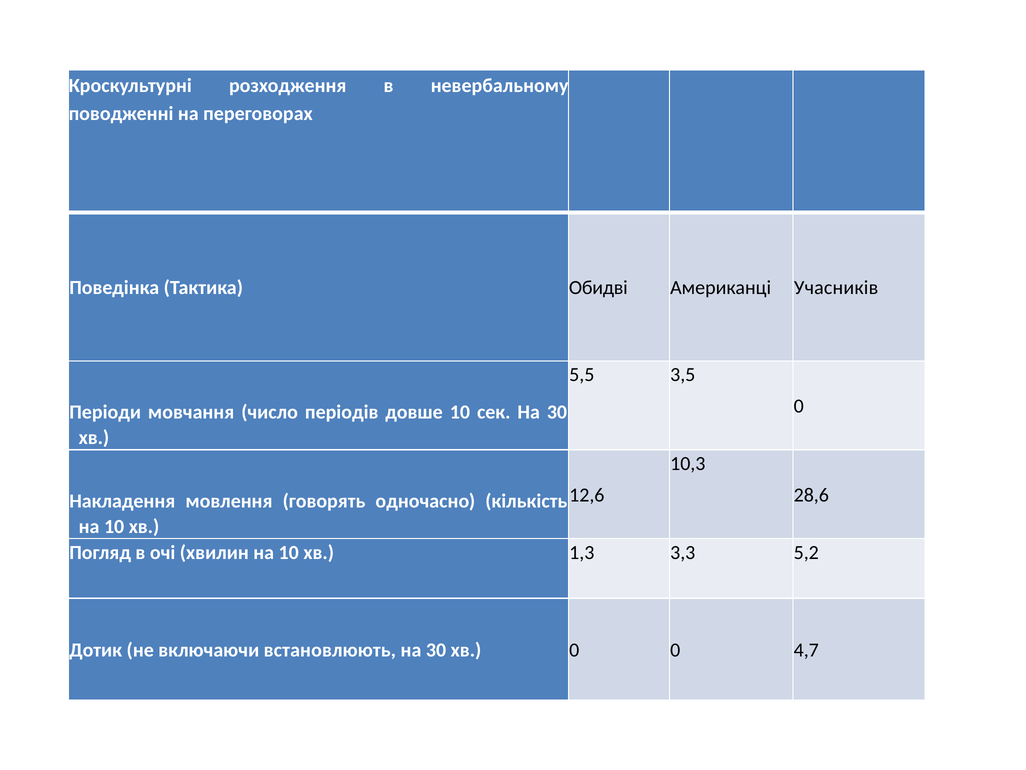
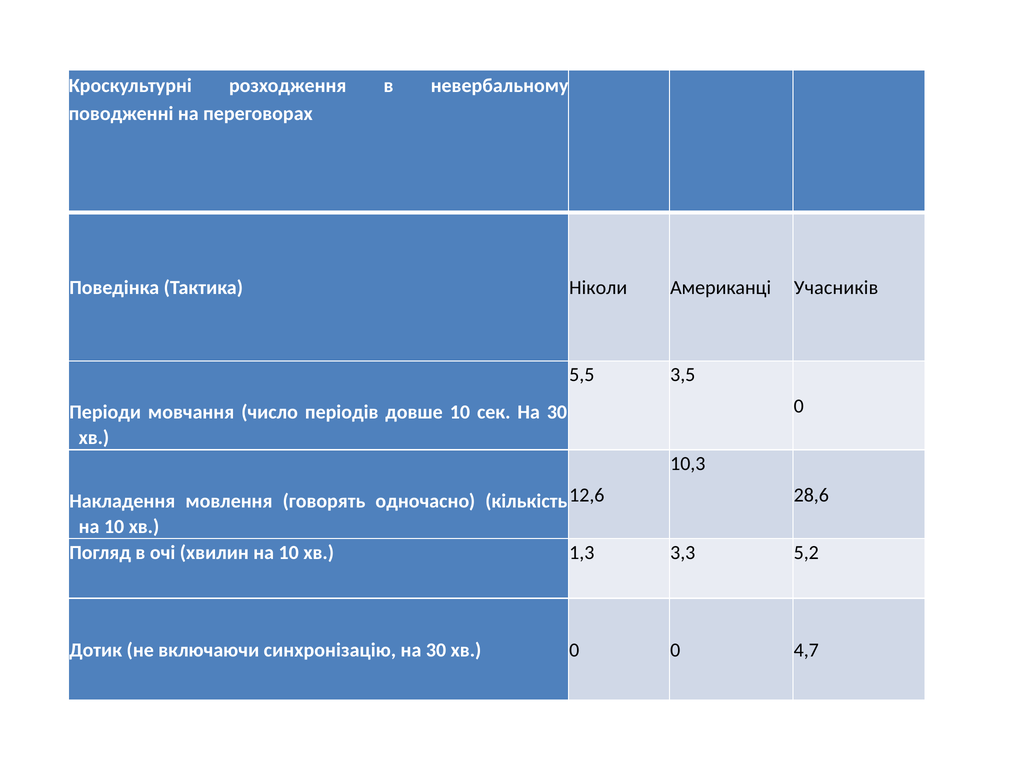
Обидві: Обидві -> Ніколи
встановлюють: встановлюють -> синхронізацію
